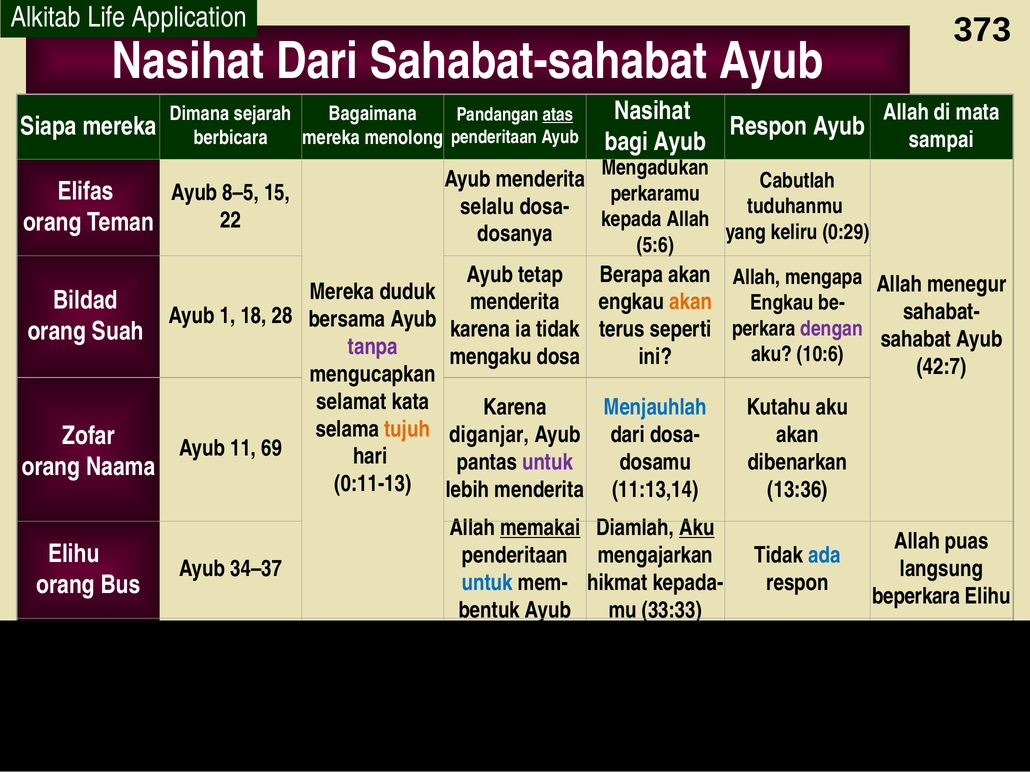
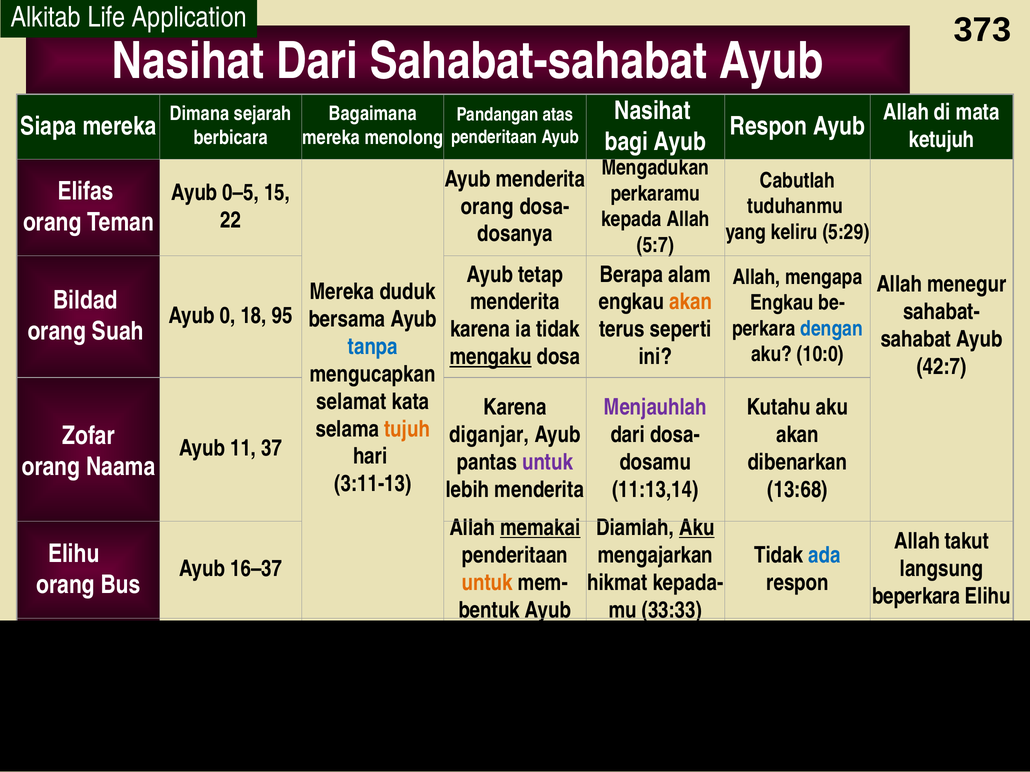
atas underline: present -> none
sampai: sampai -> ketujuh
8–5: 8–5 -> 0–5
selalu at (487, 207): selalu -> orang
0:29: 0:29 -> 5:29
5:6: 5:6 -> 5:7
Berapa akan: akan -> alam
1: 1 -> 0
28: 28 -> 95
dengan at (832, 329) colour: purple -> blue
tanpa at (373, 347) colour: purple -> blue
10:6: 10:6 -> 10:0
mengaku underline: none -> present
Menjauhlah colour: blue -> purple
69: 69 -> 37
0:11-13: 0:11-13 -> 3:11-13
13:36: 13:36 -> 13:68
Allah puas: puas -> takut
34–37: 34–37 -> 16–37
untuk at (487, 583) colour: blue -> orange
